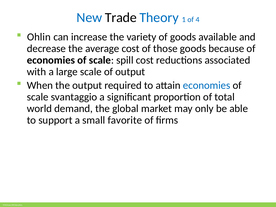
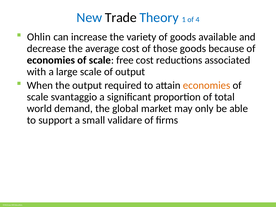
spill: spill -> free
economies at (207, 85) colour: blue -> orange
favorite: favorite -> validare
